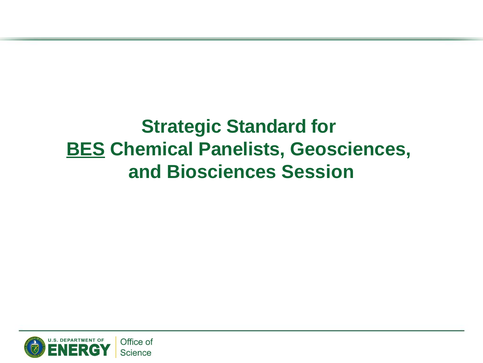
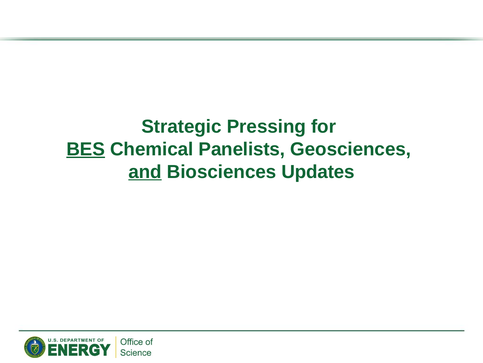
Standard: Standard -> Pressing
and underline: none -> present
Session: Session -> Updates
